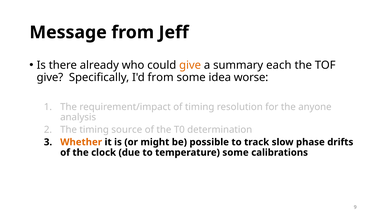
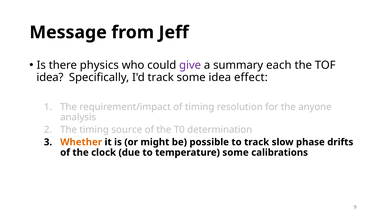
already: already -> physics
give at (190, 65) colour: orange -> purple
give at (50, 77): give -> idea
I'd from: from -> track
worse: worse -> effect
